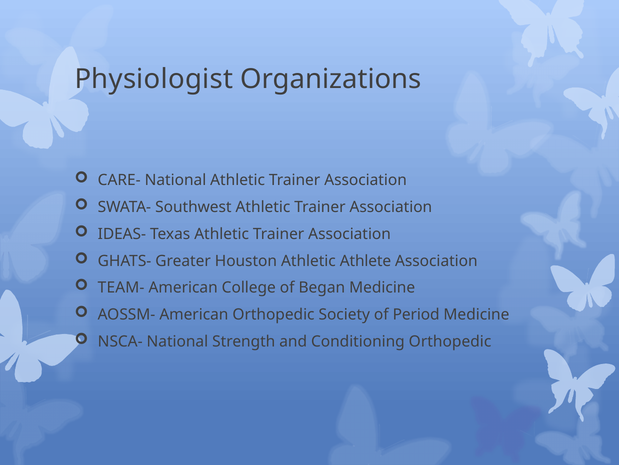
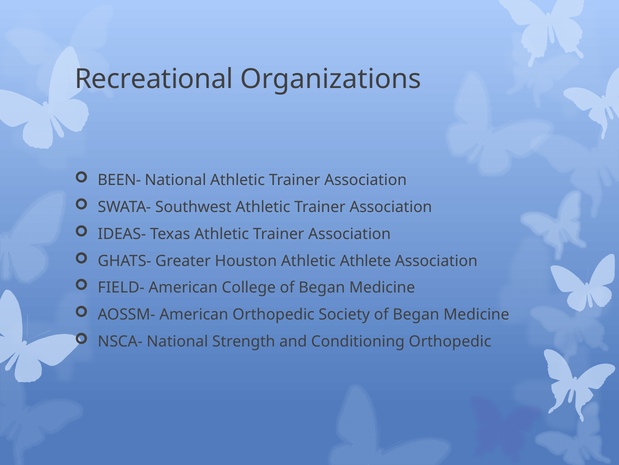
Physiologist: Physiologist -> Recreational
CARE-: CARE- -> BEEN-
TEAM-: TEAM- -> FIELD-
Society of Period: Period -> Began
